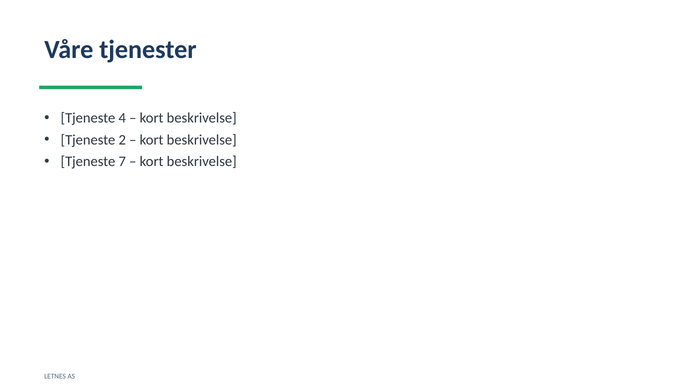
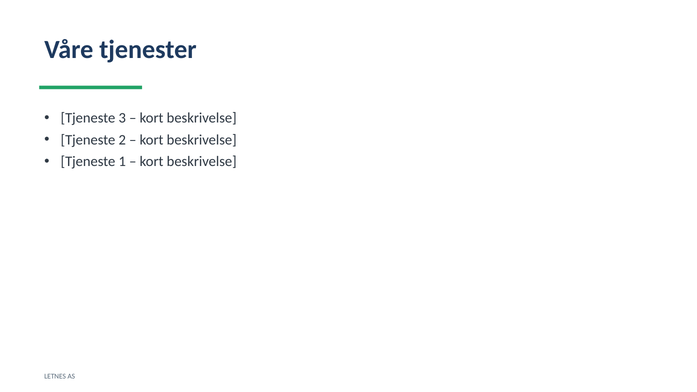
4: 4 -> 3
7: 7 -> 1
